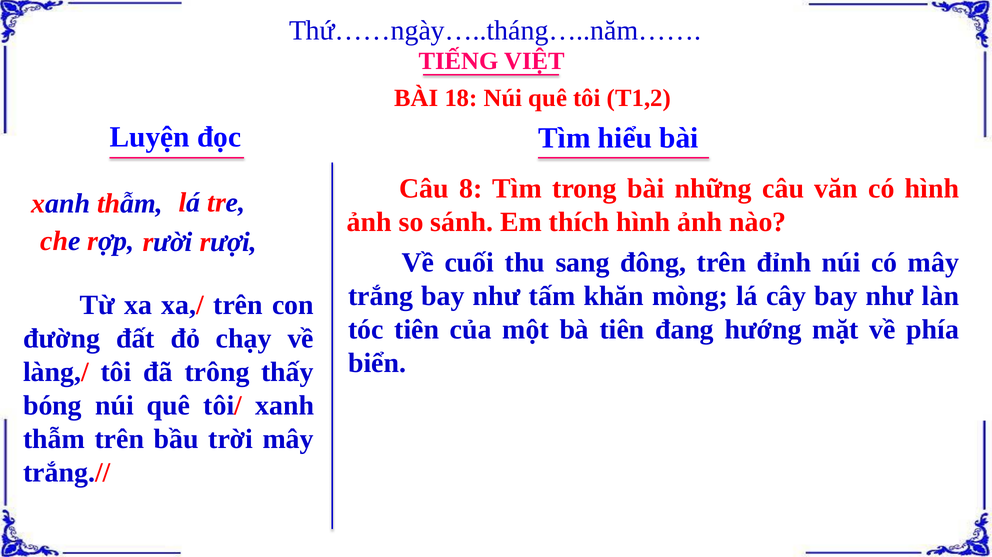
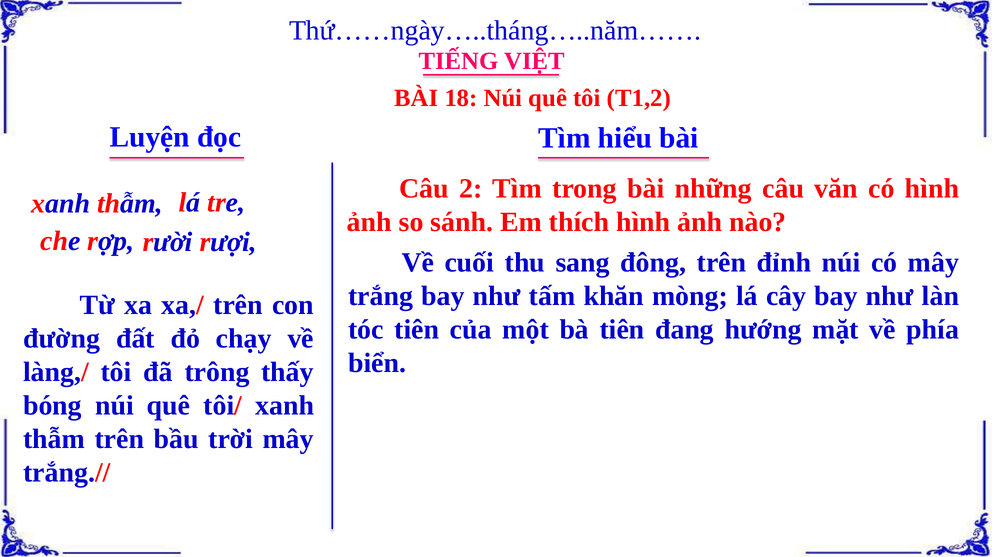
8: 8 -> 2
